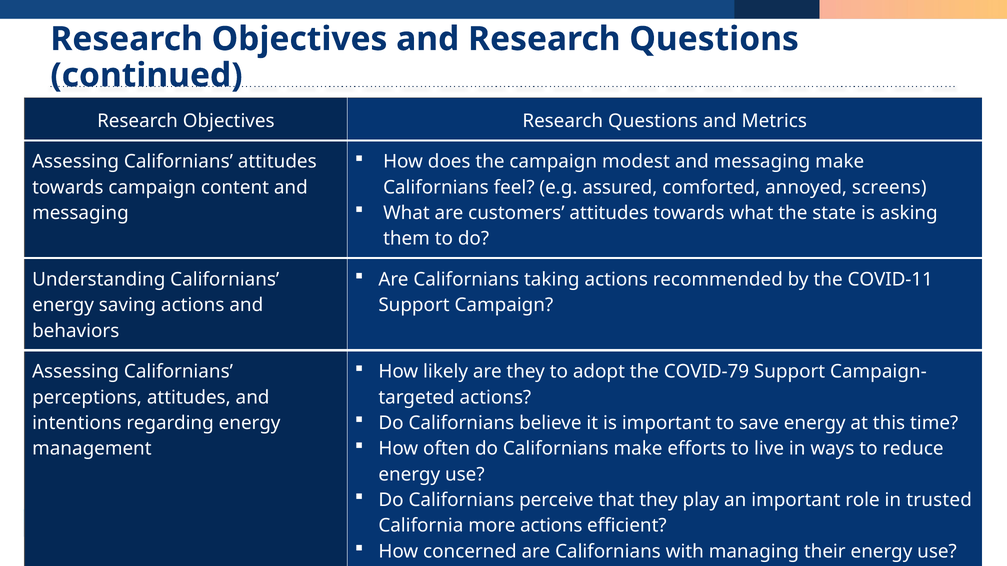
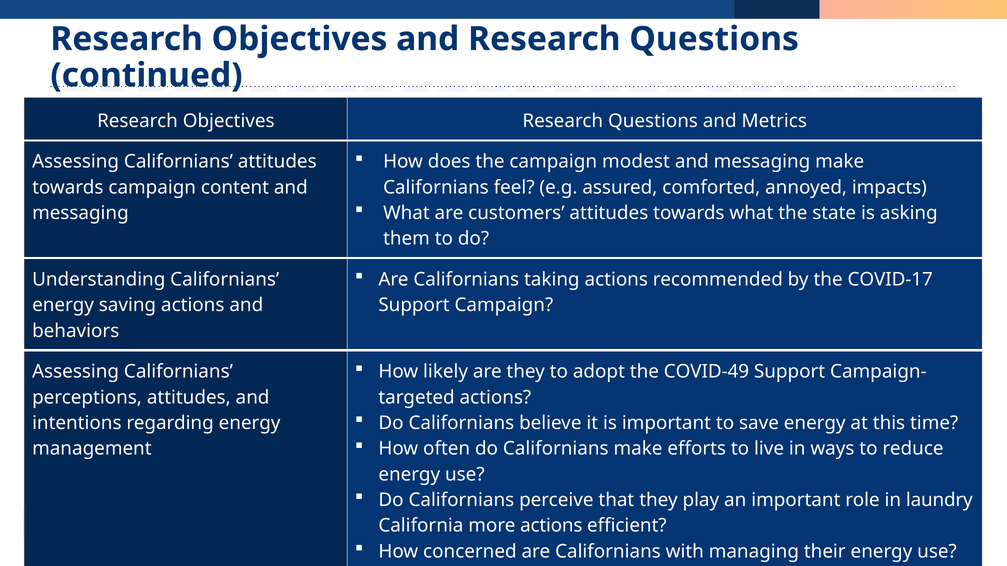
screens: screens -> impacts
COVID-11: COVID-11 -> COVID-17
COVID-79: COVID-79 -> COVID-49
trusted: trusted -> laundry
